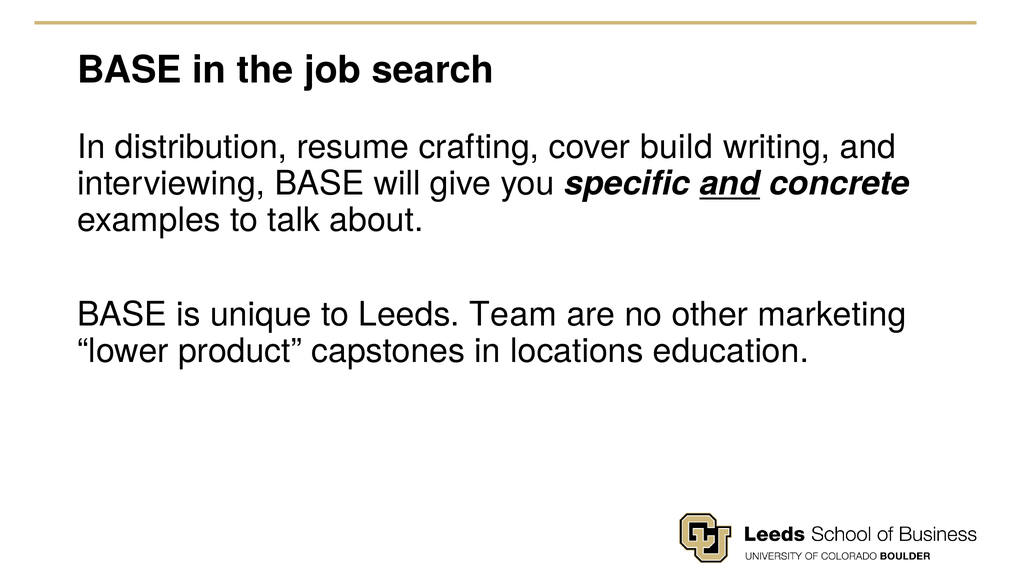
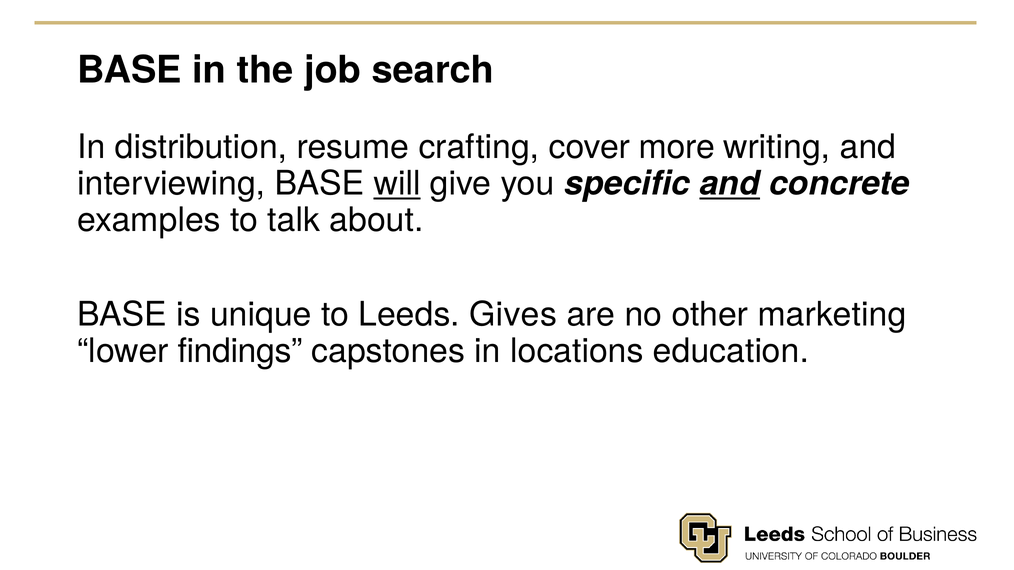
build: build -> more
will underline: none -> present
Team: Team -> Gives
product: product -> findings
